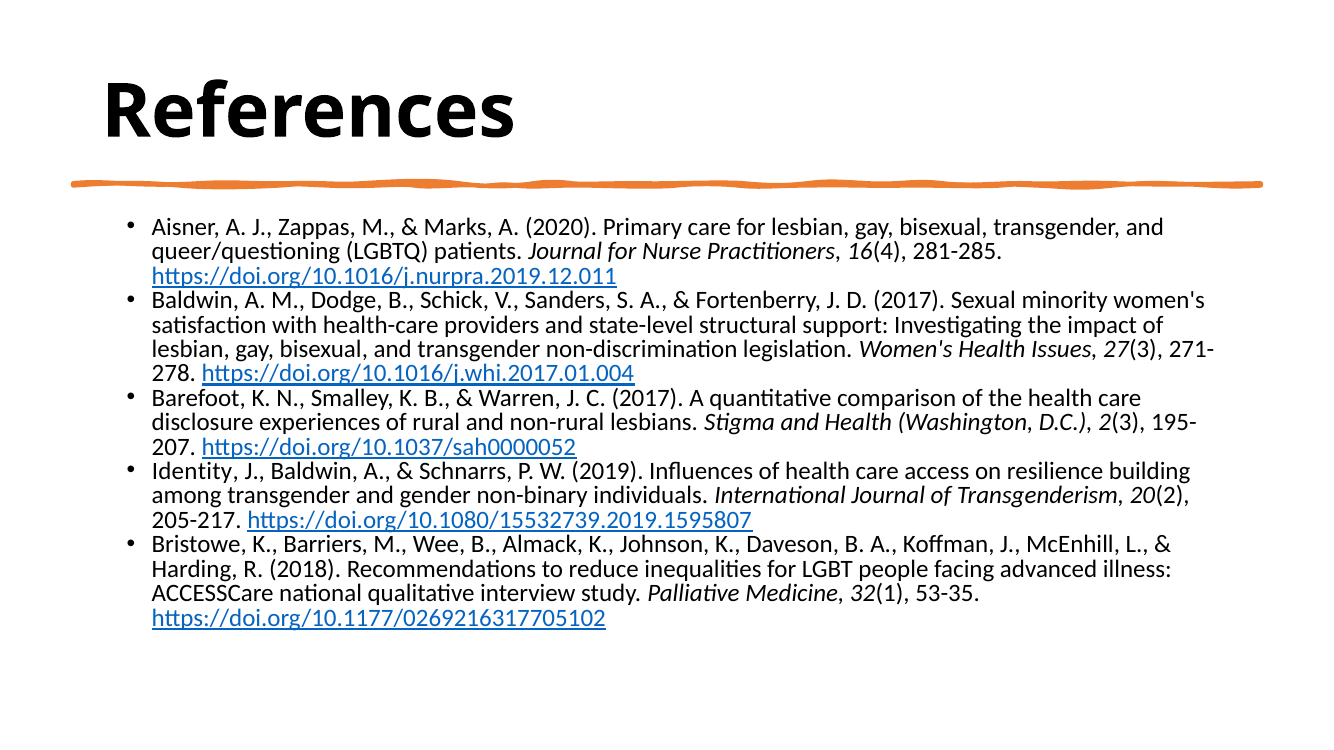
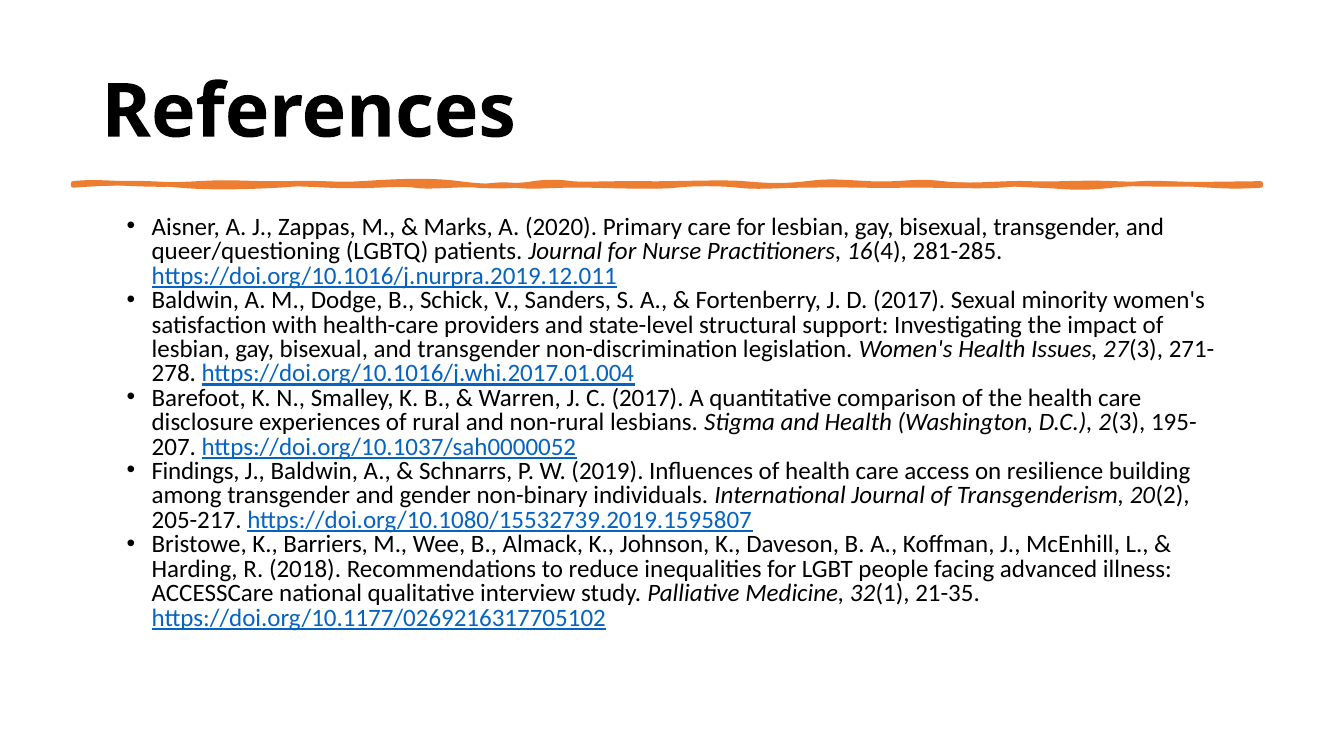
Identity: Identity -> Findings
53-35: 53-35 -> 21-35
